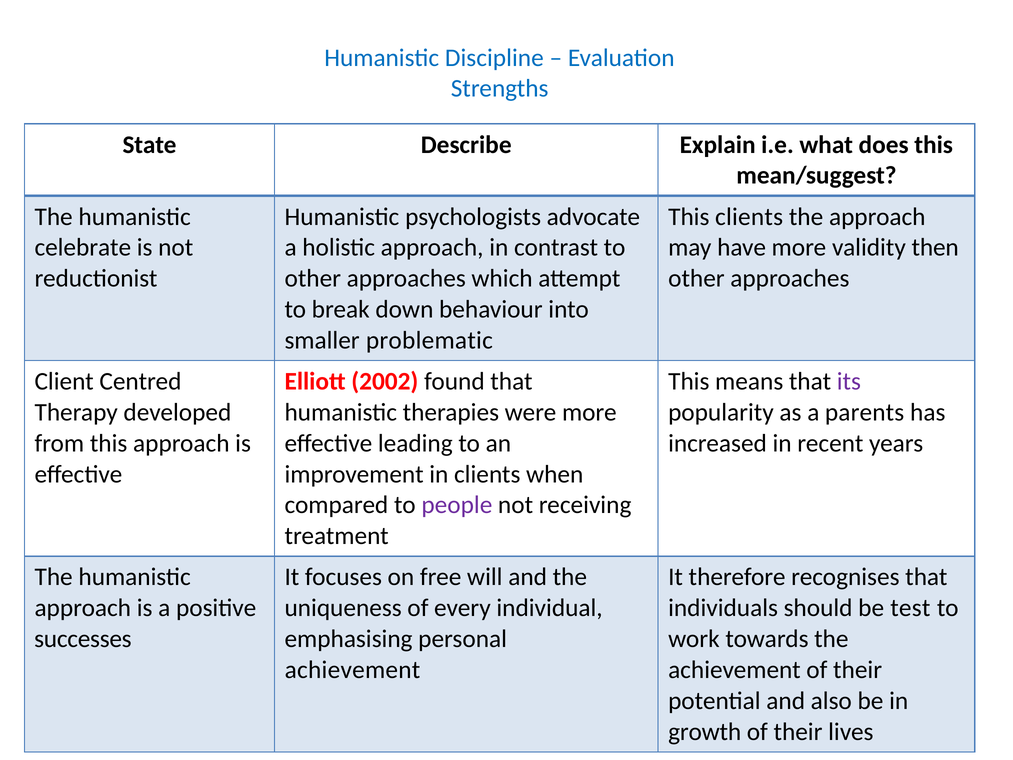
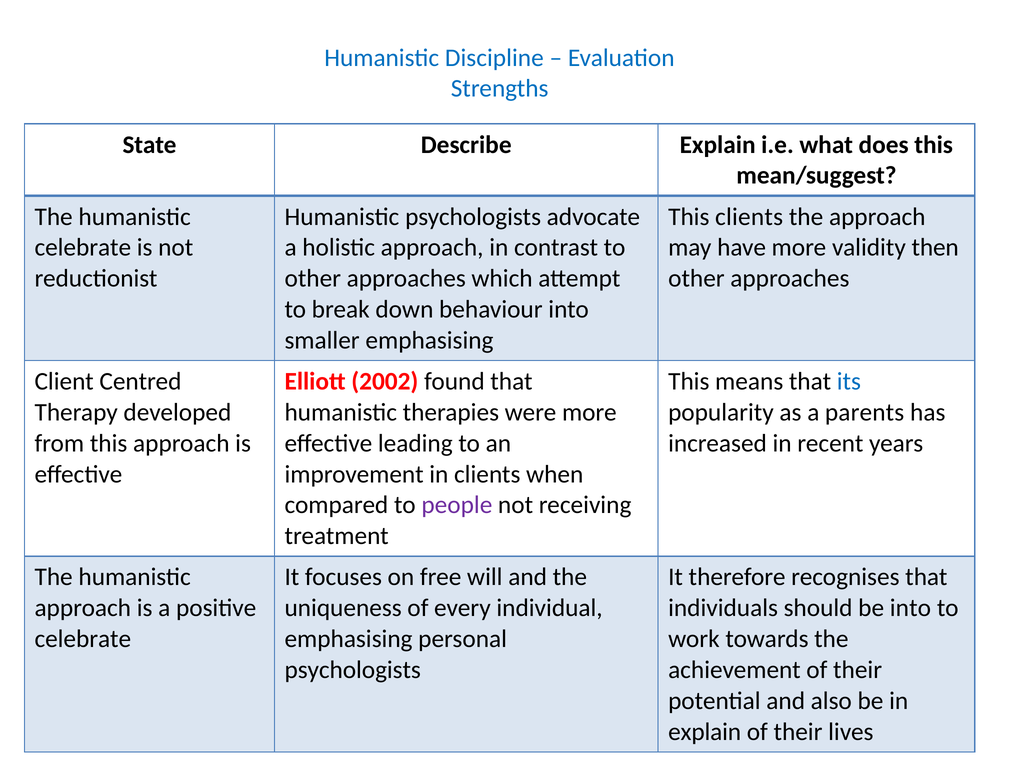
smaller problematic: problematic -> emphasising
its colour: purple -> blue
be test: test -> into
successes at (83, 639): successes -> celebrate
achievement at (353, 670): achievement -> psychologists
growth at (705, 731): growth -> explain
